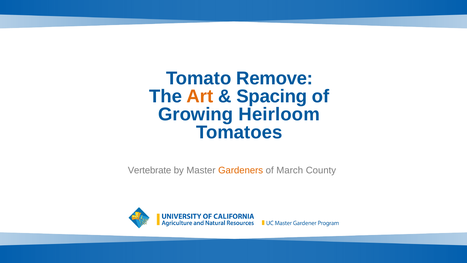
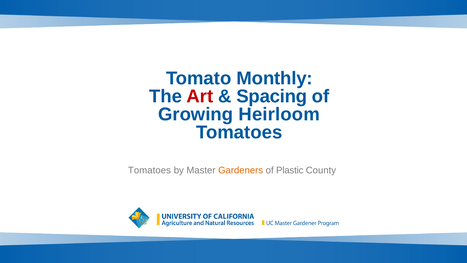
Remove: Remove -> Monthly
Art colour: orange -> red
Vertebrate at (150, 170): Vertebrate -> Tomatoes
March: March -> Plastic
